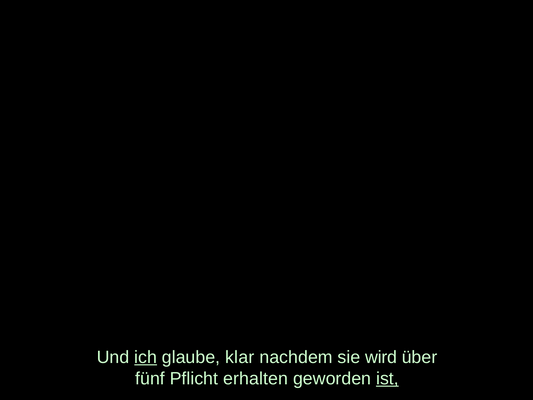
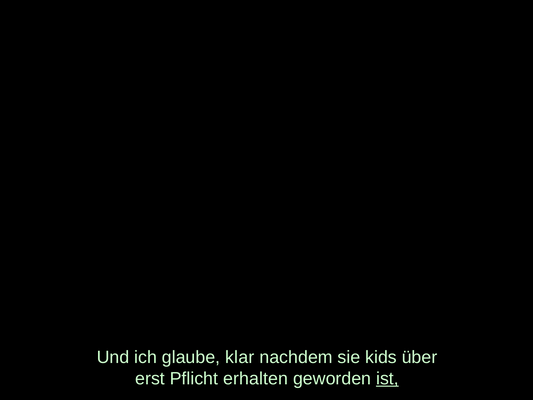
ich underline: present -> none
wird: wird -> kids
fünf: fünf -> erst
